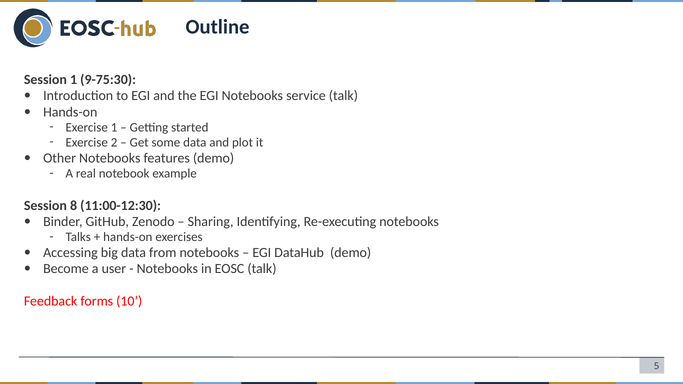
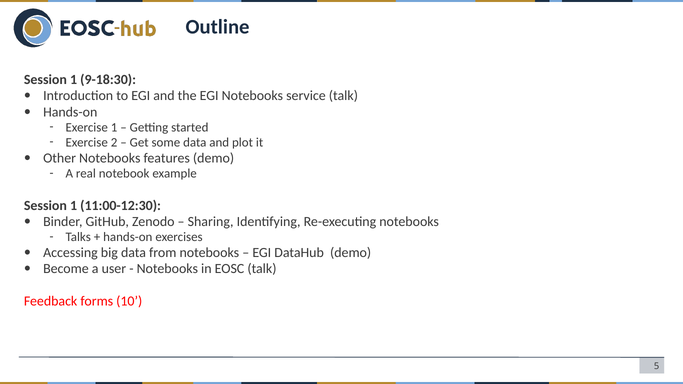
9-75:30: 9-75:30 -> 9-18:30
8 at (74, 206): 8 -> 1
